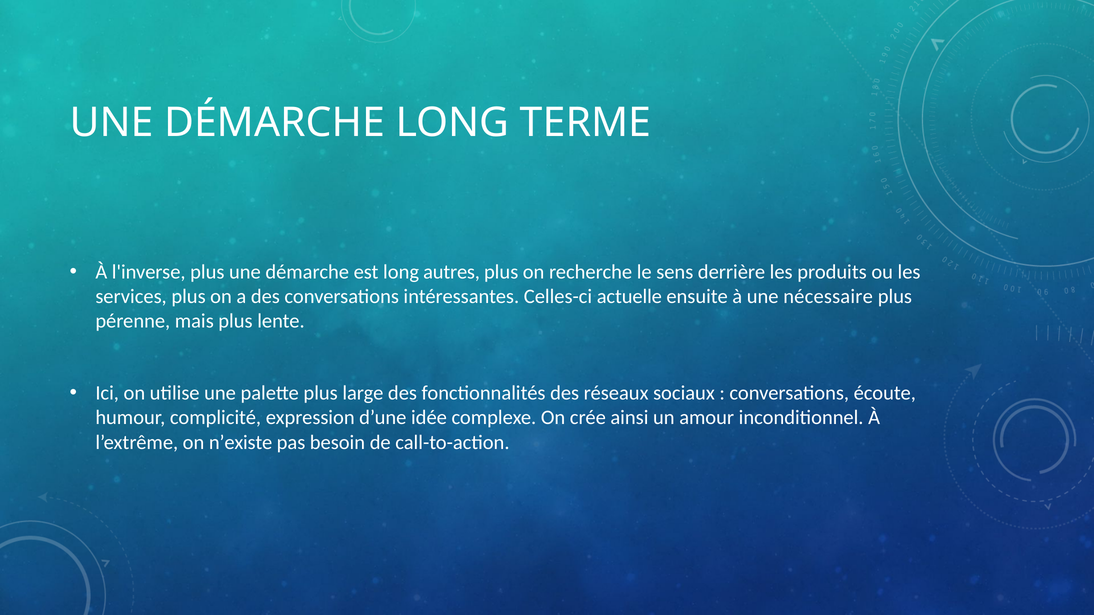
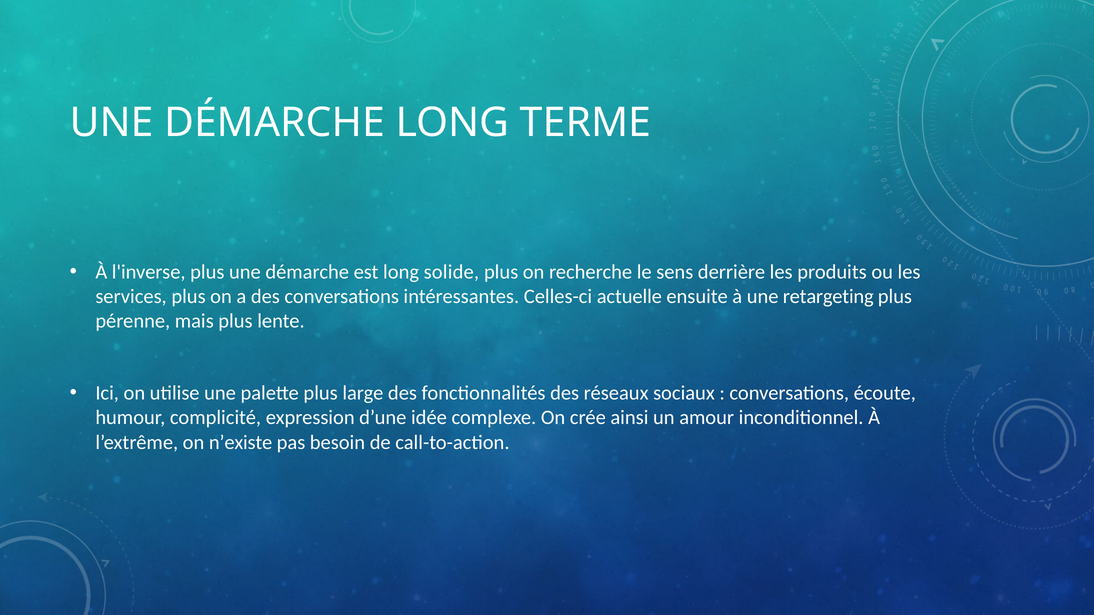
autres: autres -> solide
nécessaire: nécessaire -> retargeting
